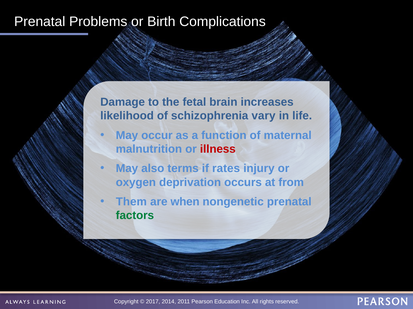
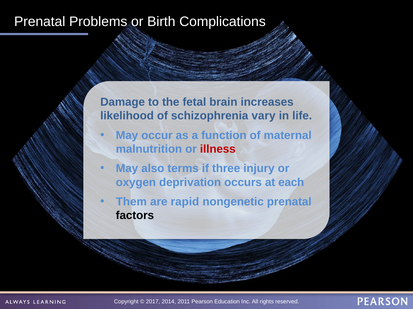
rates: rates -> three
from: from -> each
when: when -> rapid
factors colour: green -> black
